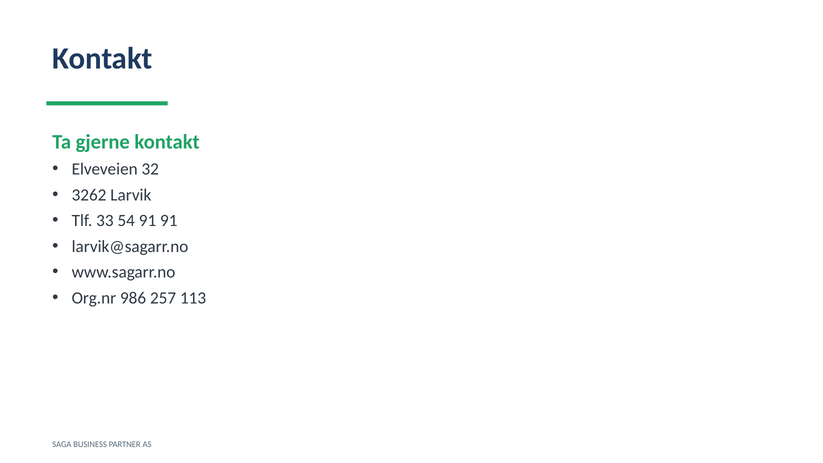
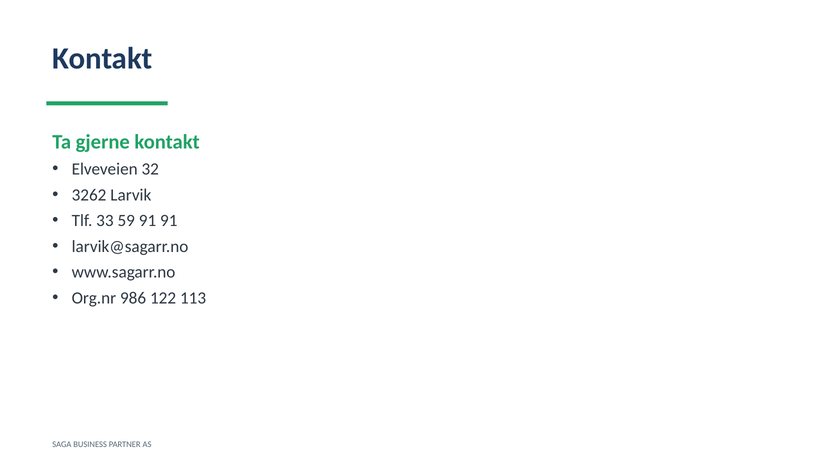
54: 54 -> 59
257: 257 -> 122
